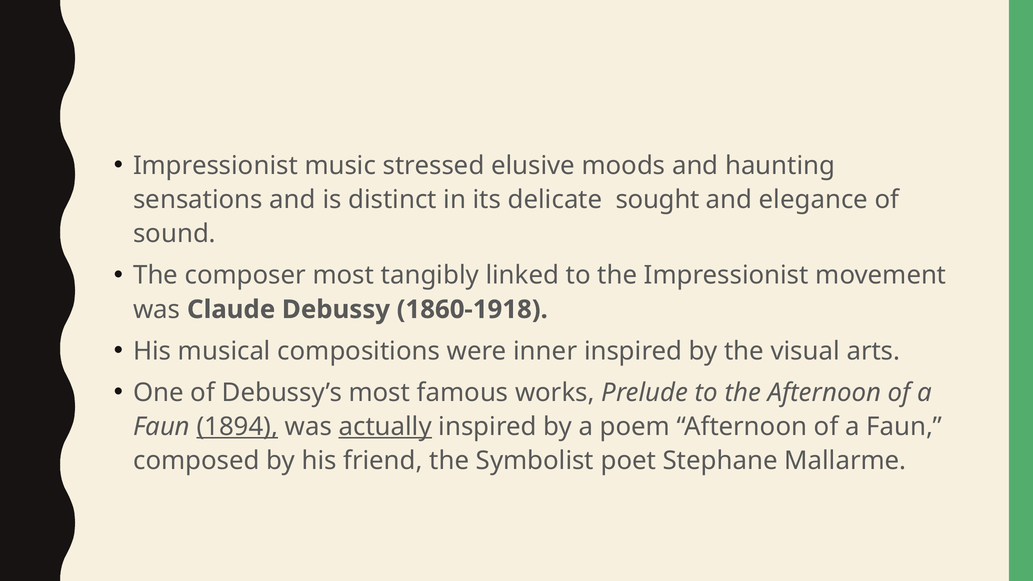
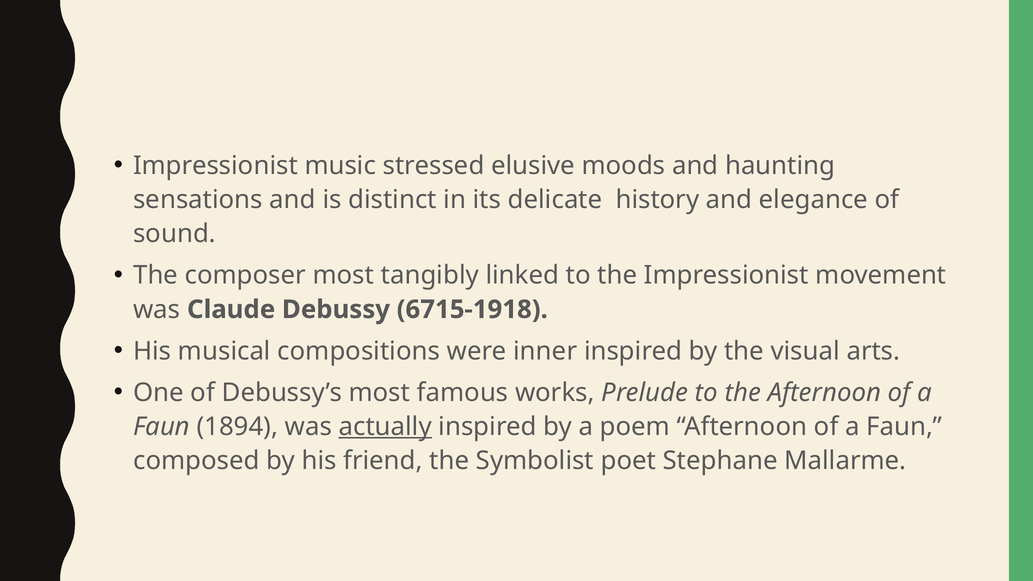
sought: sought -> history
1860-1918: 1860-1918 -> 6715-1918
1894 underline: present -> none
